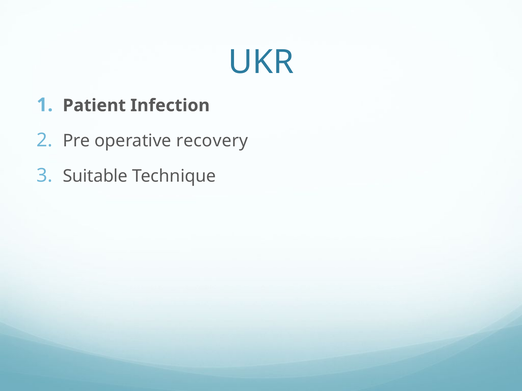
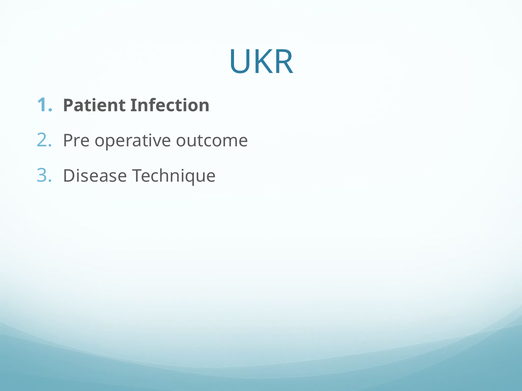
recovery: recovery -> outcome
Suitable: Suitable -> Disease
